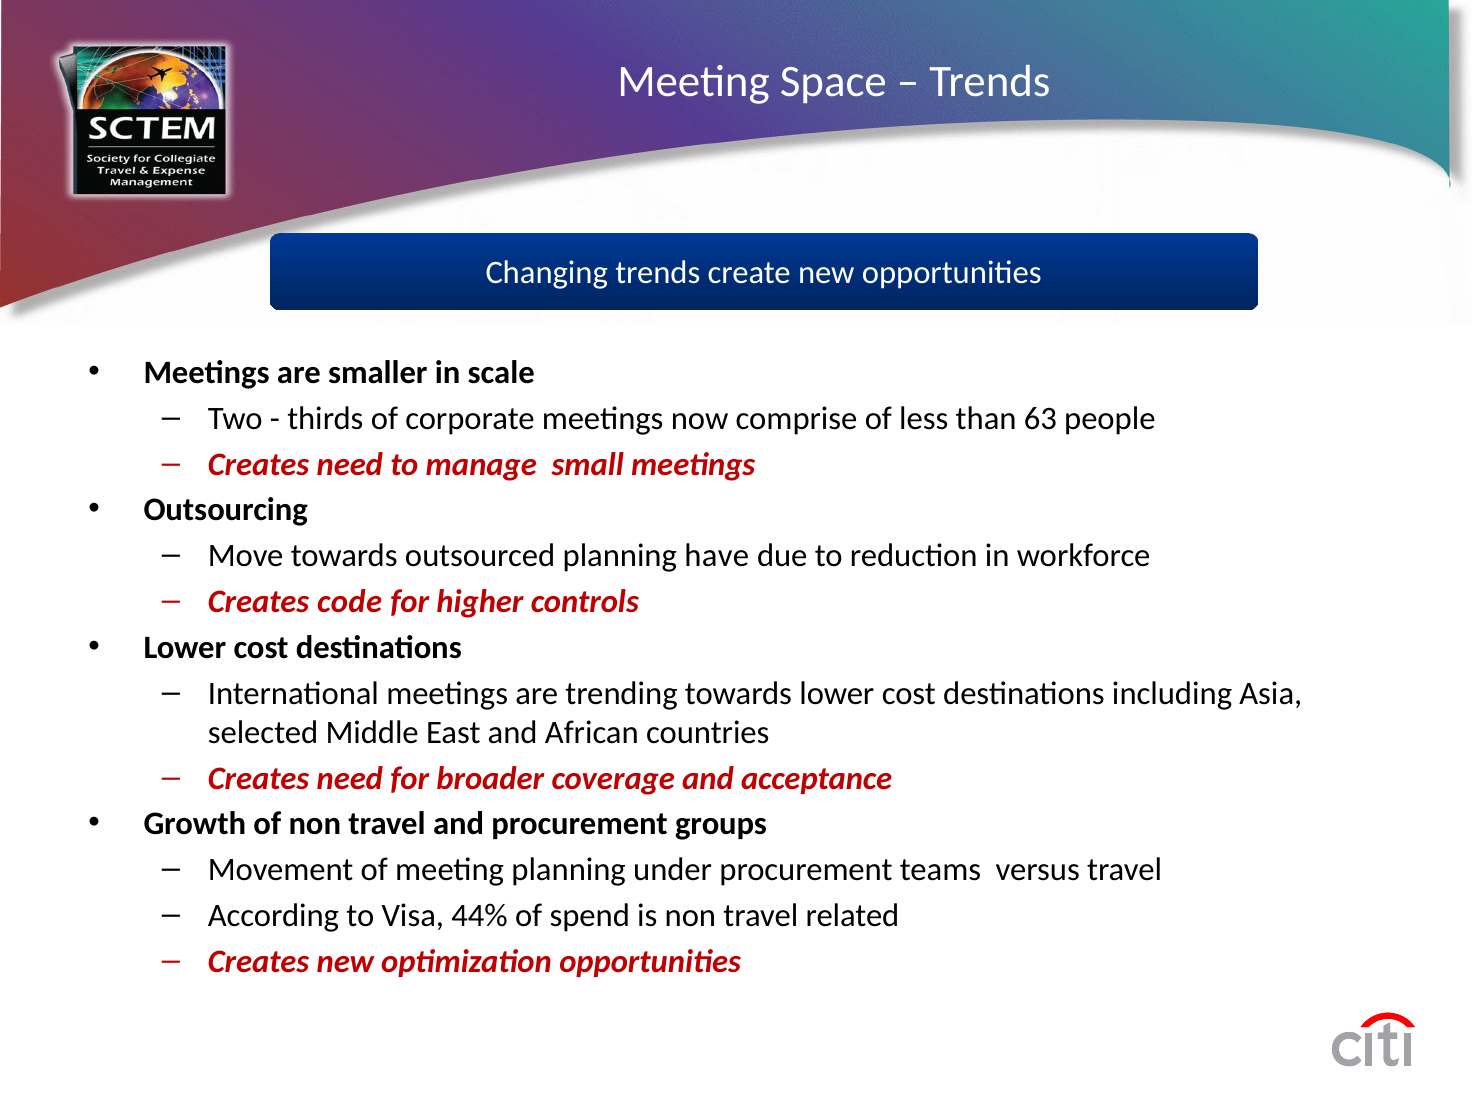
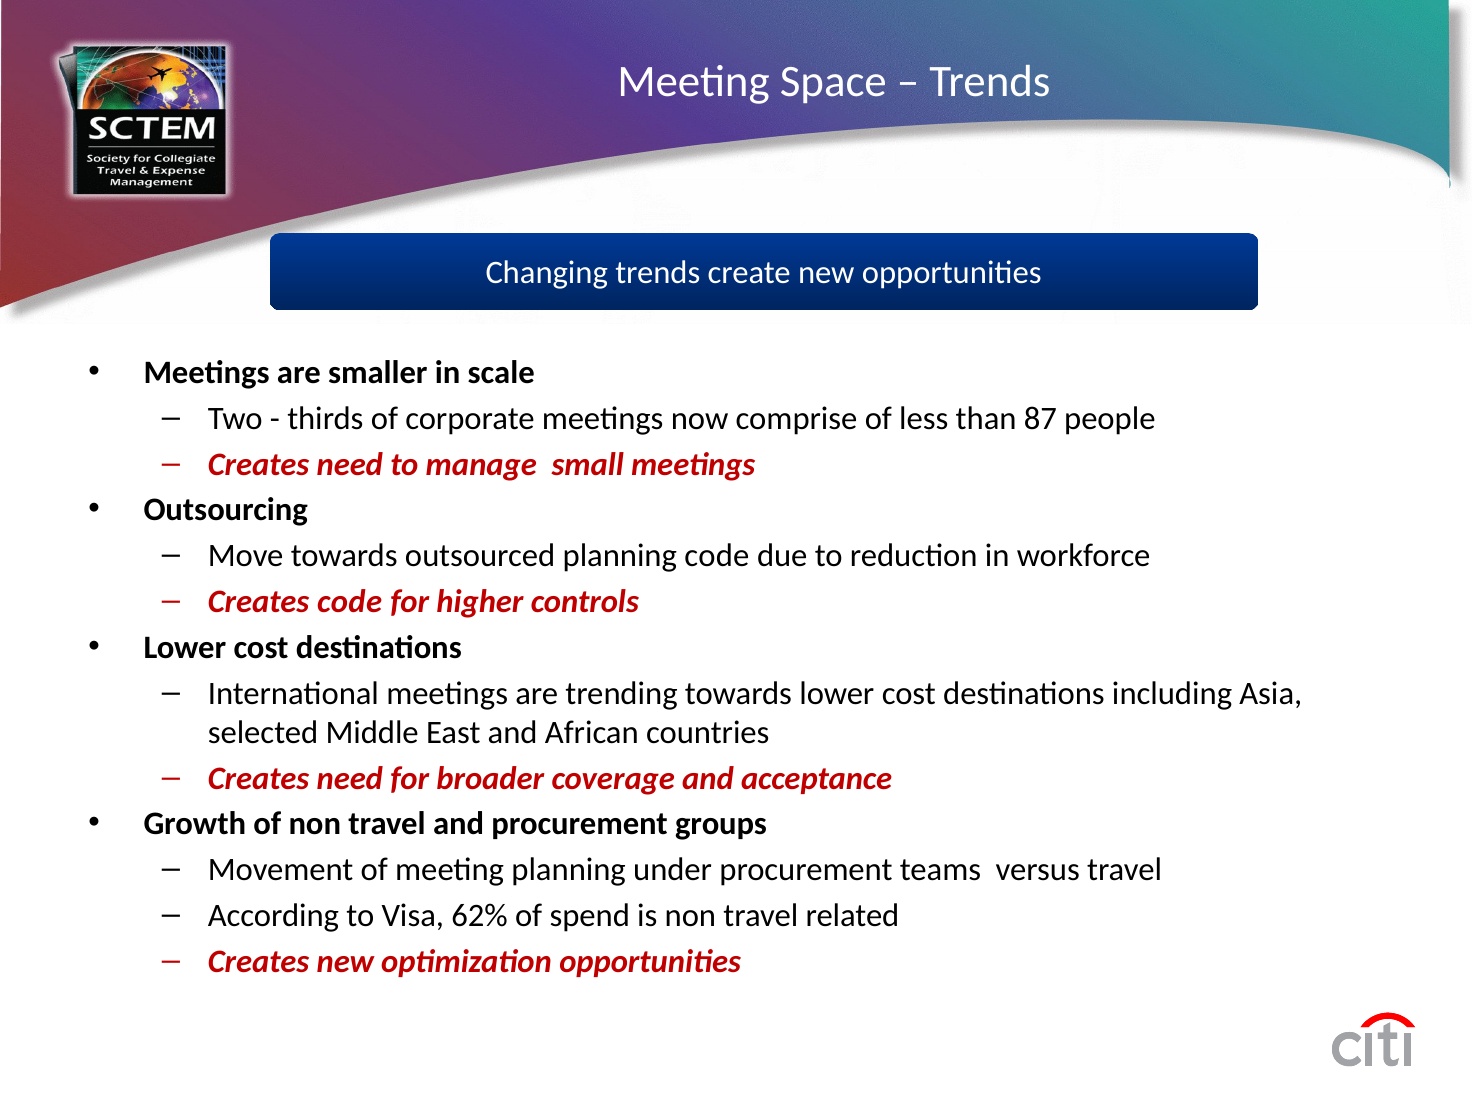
63: 63 -> 87
planning have: have -> code
44%: 44% -> 62%
